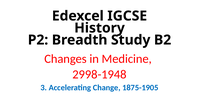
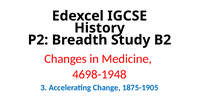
2998-1948: 2998-1948 -> 4698-1948
